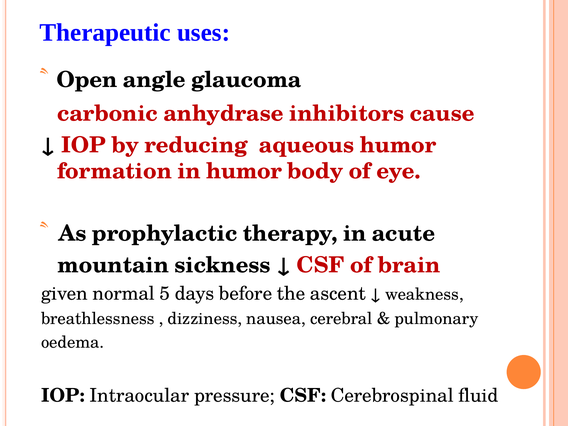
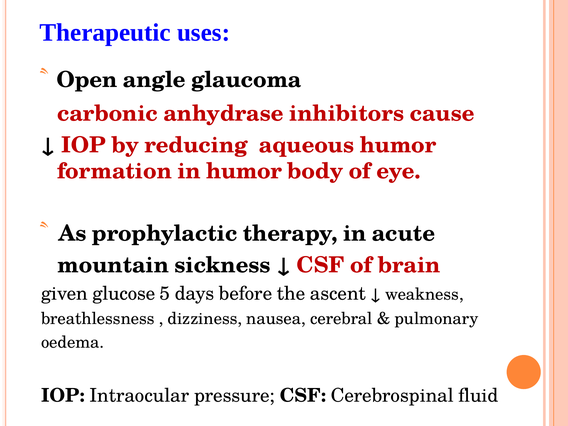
normal: normal -> glucose
